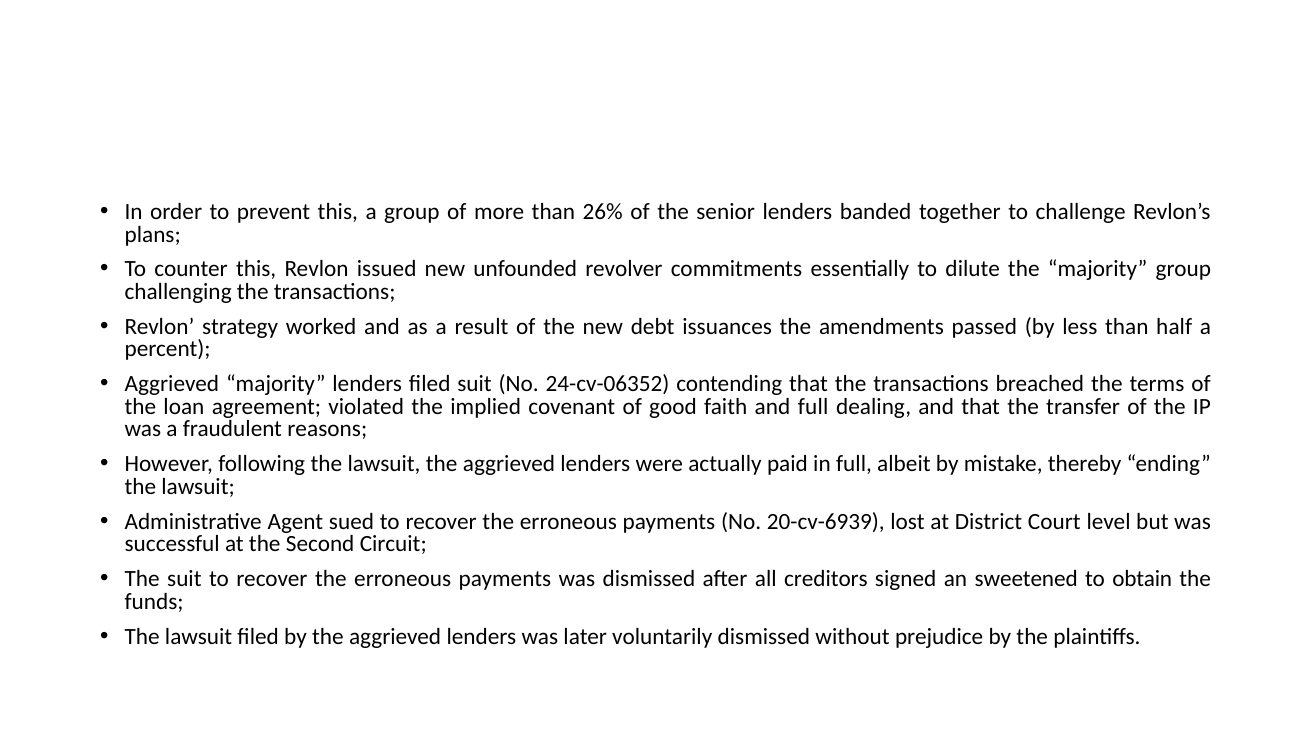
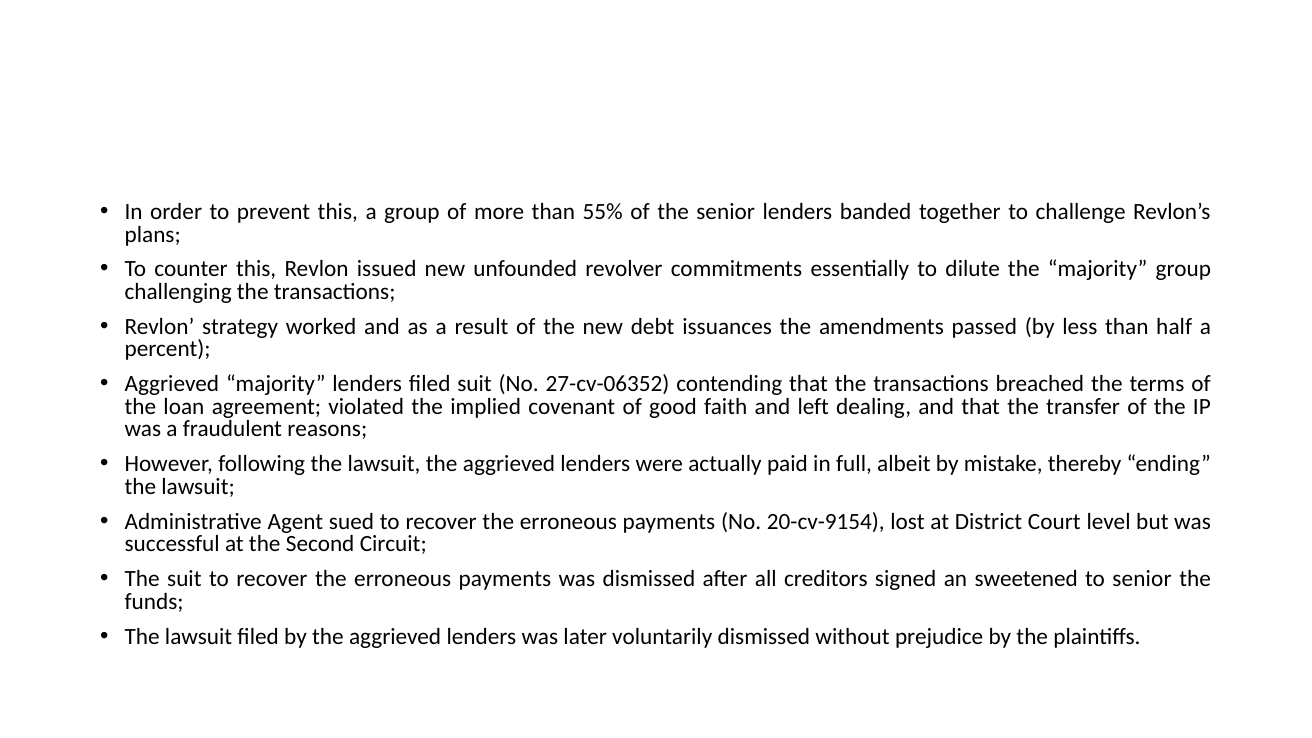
26%: 26% -> 55%
24-cv-06352: 24-cv-06352 -> 27-cv-06352
and full: full -> left
20-cv-6939: 20-cv-6939 -> 20-cv-9154
to obtain: obtain -> senior
